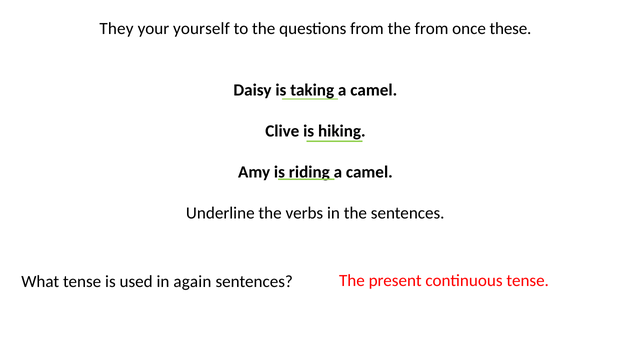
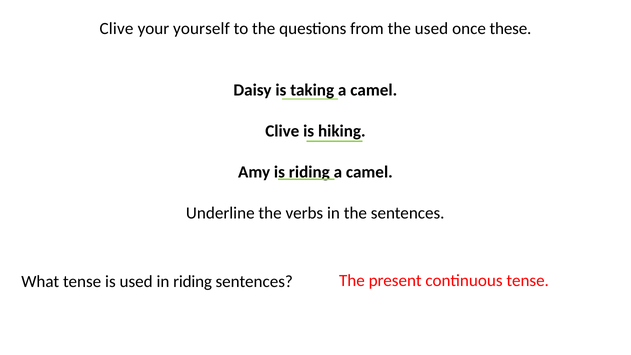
They at (116, 29): They -> Clive
the from: from -> used
in again: again -> riding
